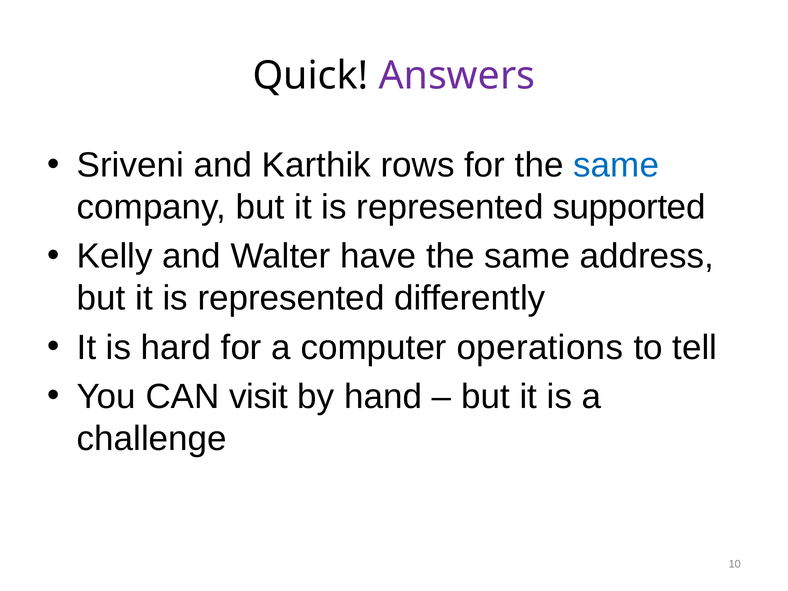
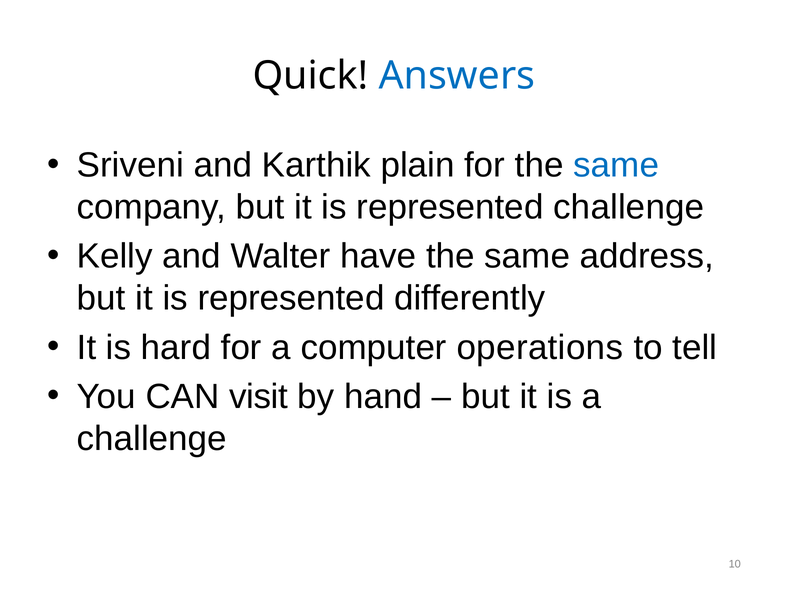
Answers colour: purple -> blue
rows: rows -> plain
represented supported: supported -> challenge
